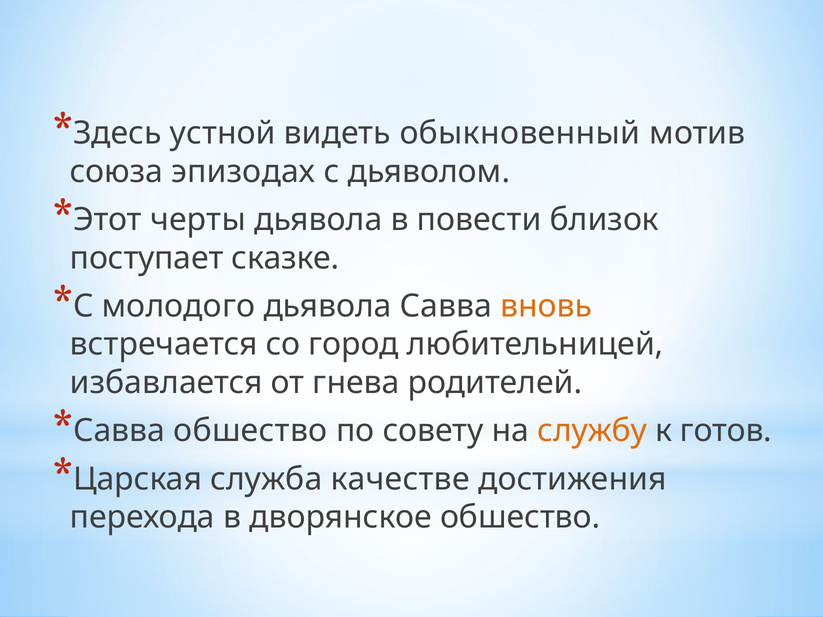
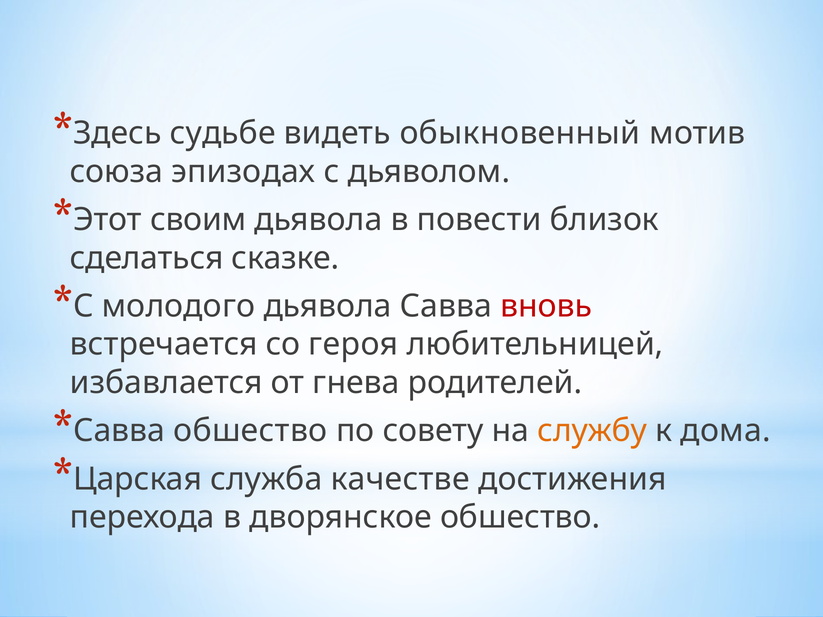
устной: устной -> судьбе
черты: черты -> своим
поступает: поступает -> сделаться
вновь colour: orange -> red
город: город -> героя
готов: готов -> дома
